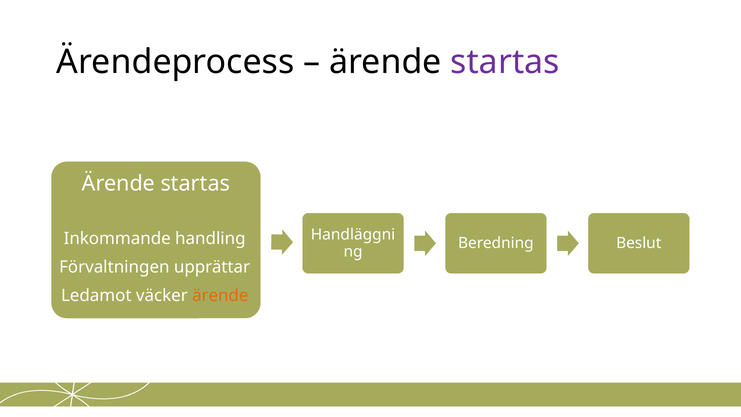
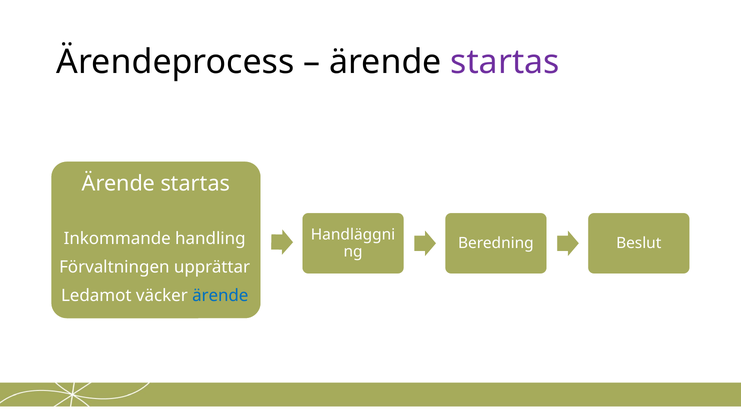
ärende at (220, 295) colour: orange -> blue
